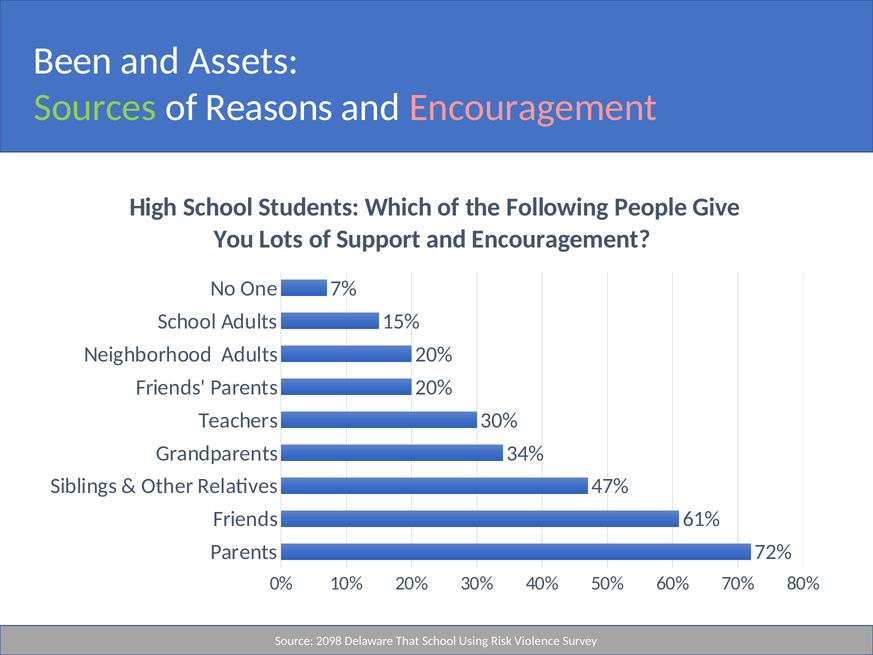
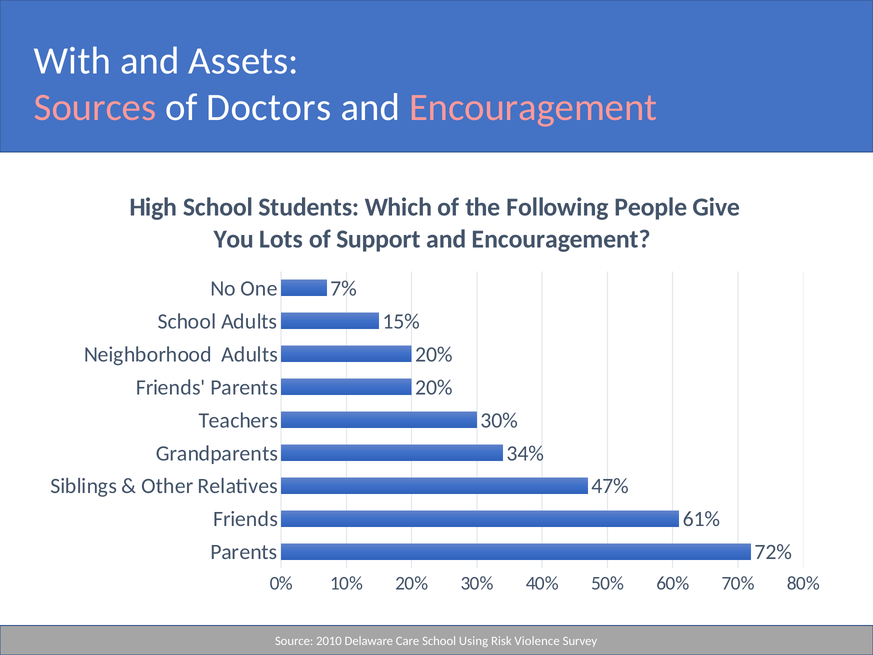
Been: Been -> With
Sources colour: light green -> pink
Reasons: Reasons -> Doctors
2098: 2098 -> 2010
That: That -> Care
